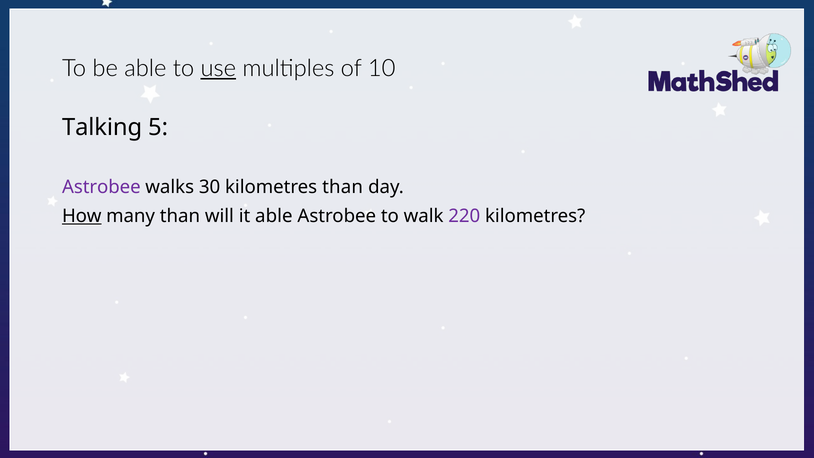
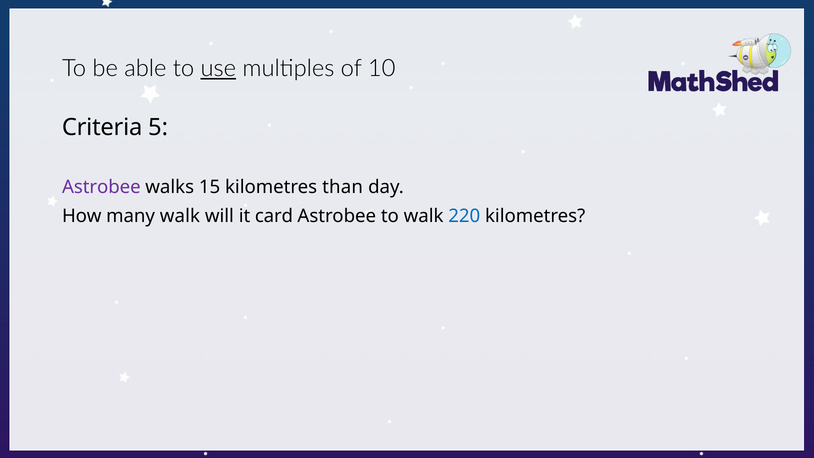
Talking: Talking -> Criteria
30: 30 -> 15
How underline: present -> none
many than: than -> walk
it able: able -> card
220 colour: purple -> blue
